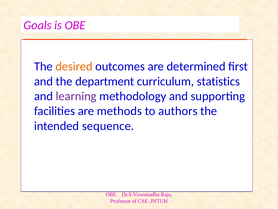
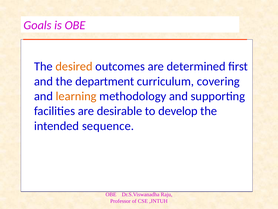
statistics: statistics -> covering
learning colour: purple -> orange
methods: methods -> desirable
authors: authors -> develop
